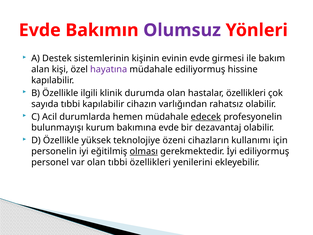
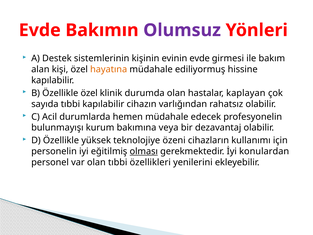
hayatına colour: purple -> orange
Özellikle ilgili: ilgili -> özel
hastalar özellikleri: özellikleri -> kaplayan
edecek underline: present -> none
bakımına evde: evde -> veya
İyi ediliyormuş: ediliyormuş -> konulardan
